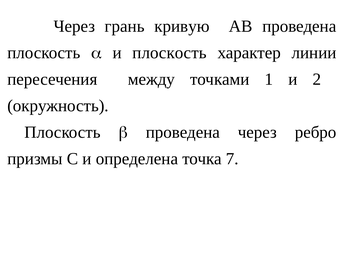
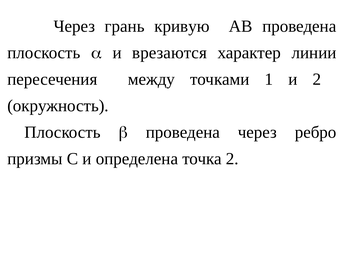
и плоскость: плоскость -> врезаются
точка 7: 7 -> 2
